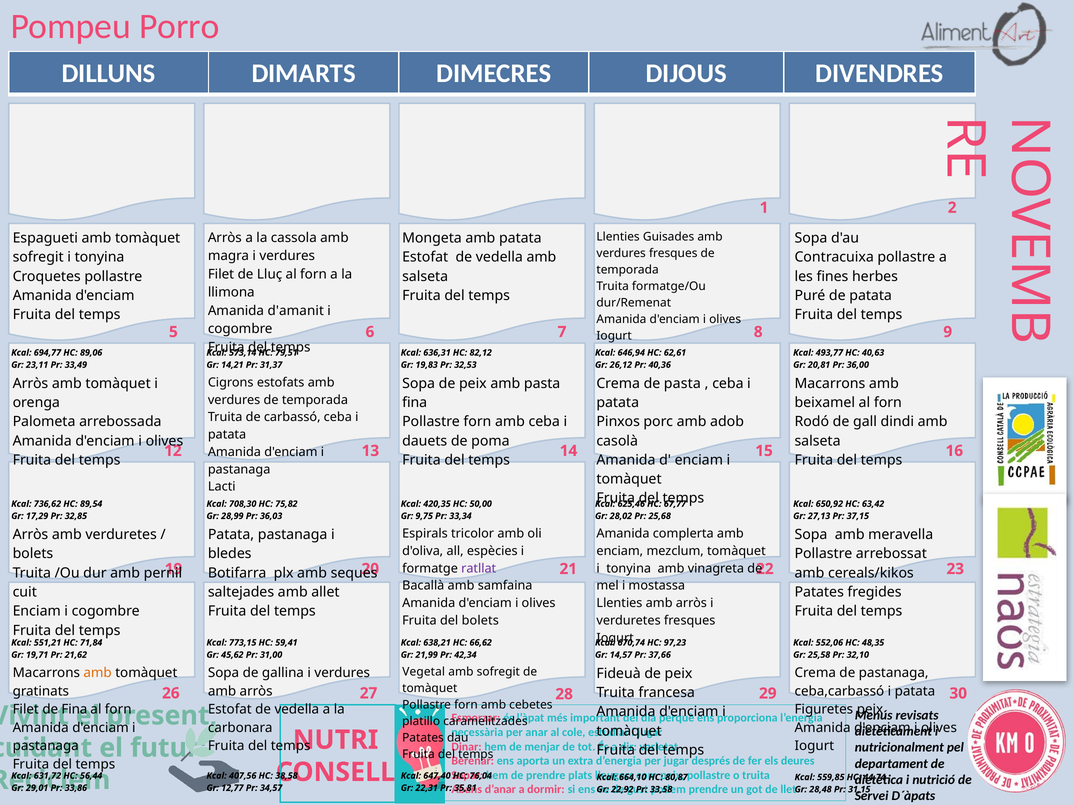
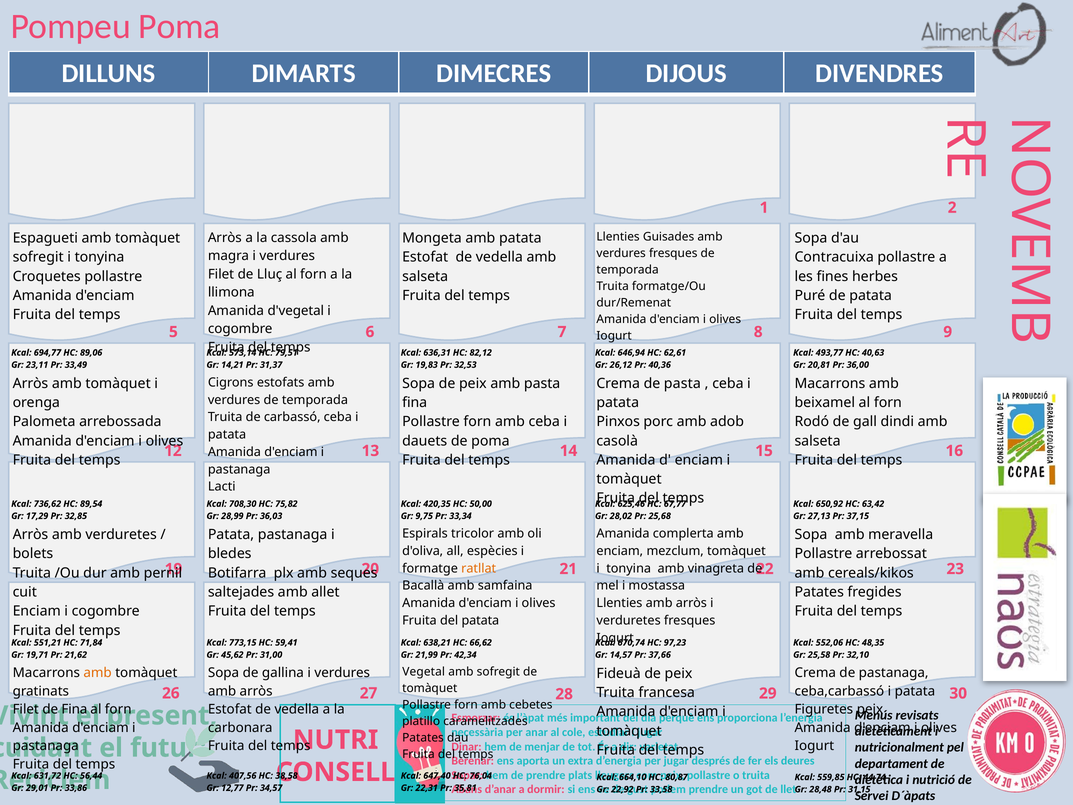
Pompeu Porro: Porro -> Poma
d'amanit: d'amanit -> d'vegetal
ratllat colour: purple -> orange
del bolets: bolets -> patata
